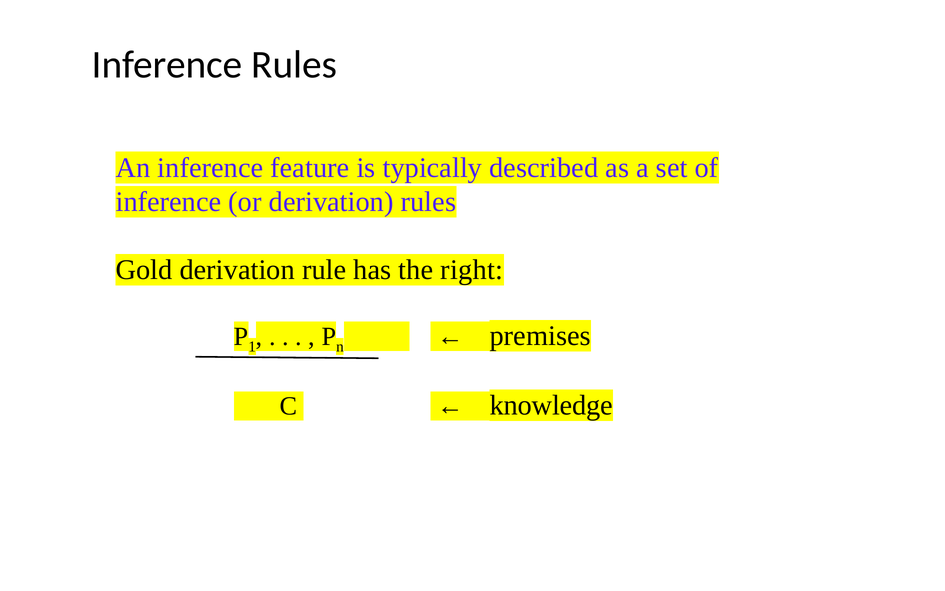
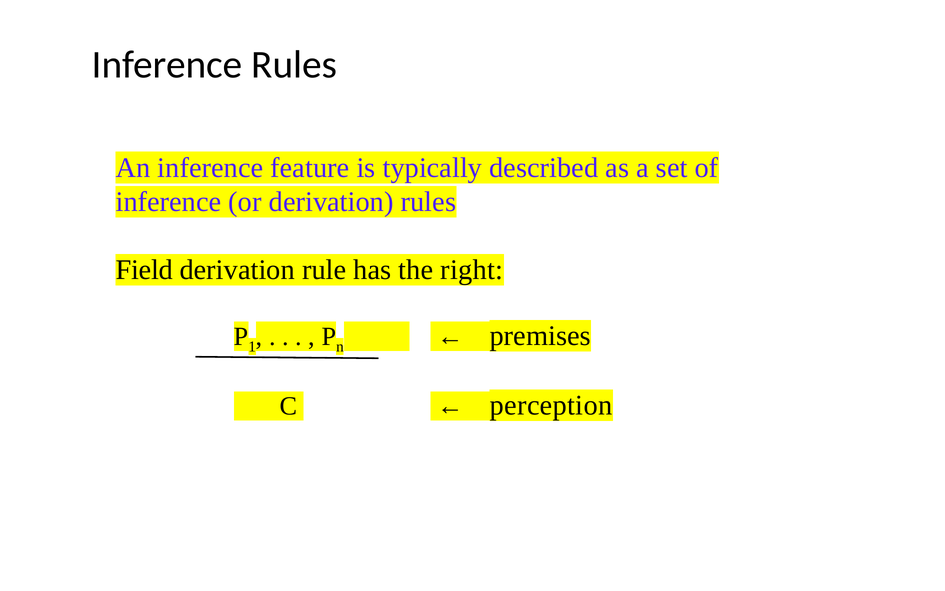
Gold: Gold -> Field
knowledge: knowledge -> perception
